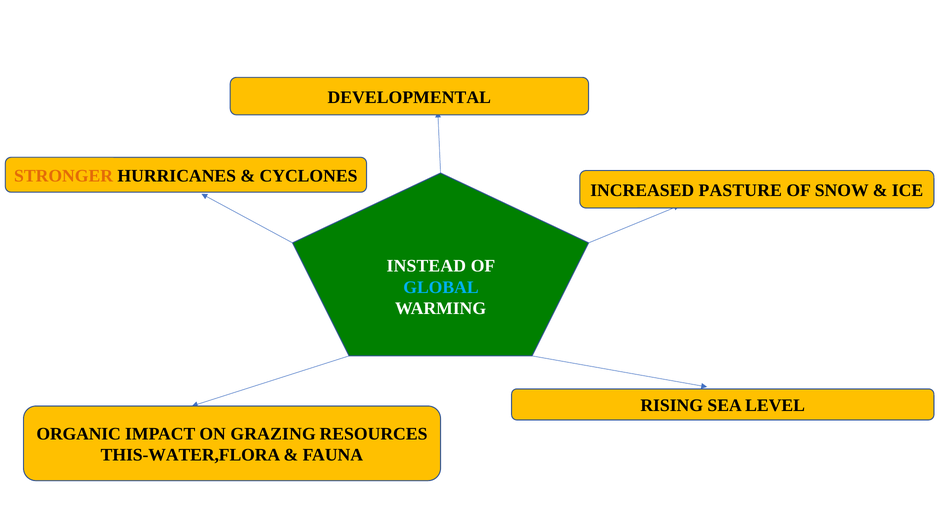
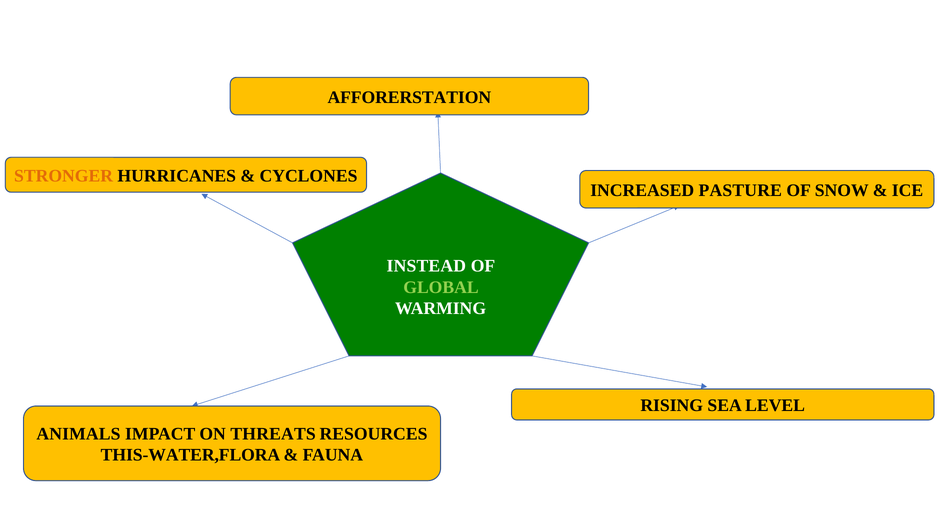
DEVELOPMENTAL: DEVELOPMENTAL -> AFFORERSTATION
GLOBAL colour: light blue -> light green
ORGANIC: ORGANIC -> ANIMALS
GRAZING: GRAZING -> THREATS
